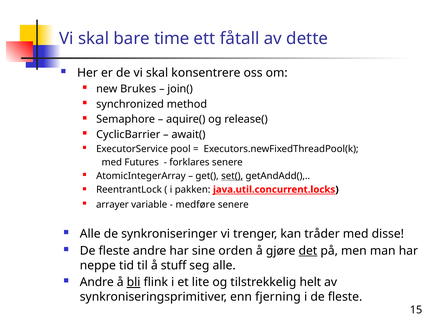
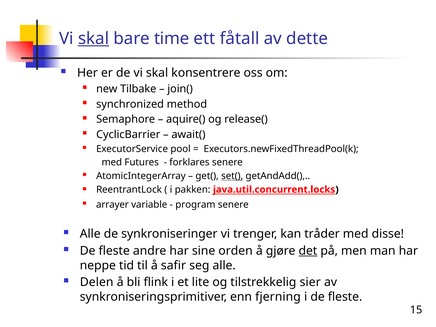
skal at (94, 39) underline: none -> present
Brukes: Brukes -> Tilbake
medføre: medføre -> program
stuff: stuff -> safir
Andre at (97, 282): Andre -> Delen
bli underline: present -> none
helt: helt -> sier
